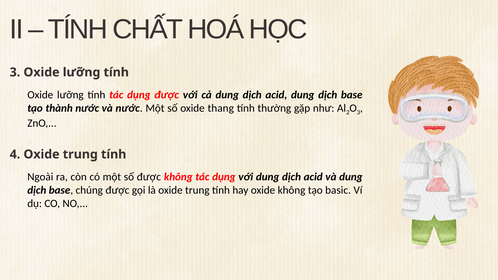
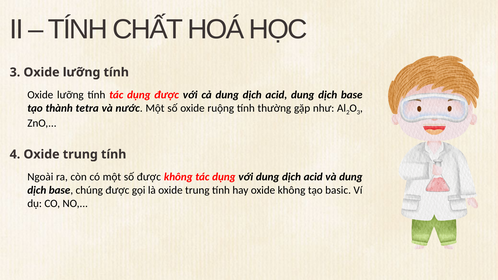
thành nước: nước -> tetra
thang: thang -> ruộng
